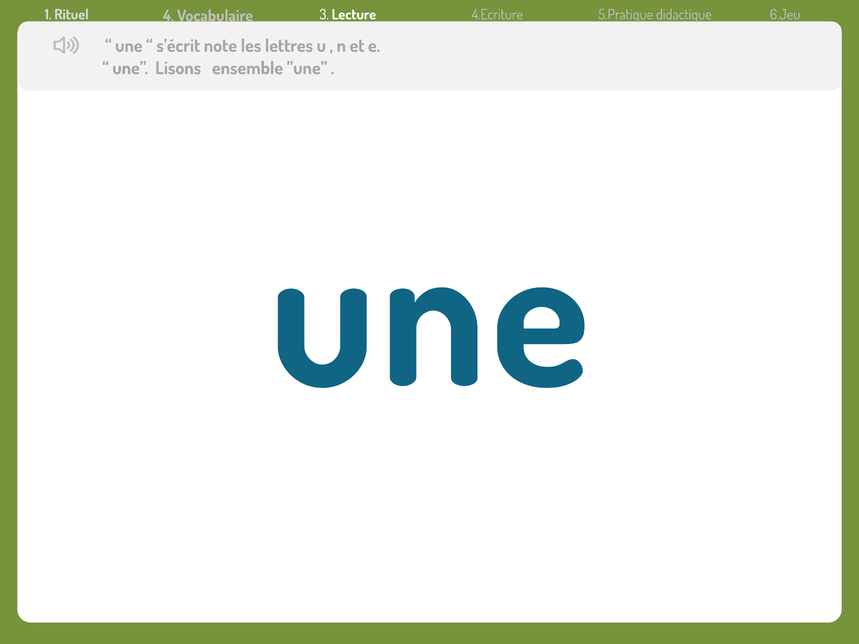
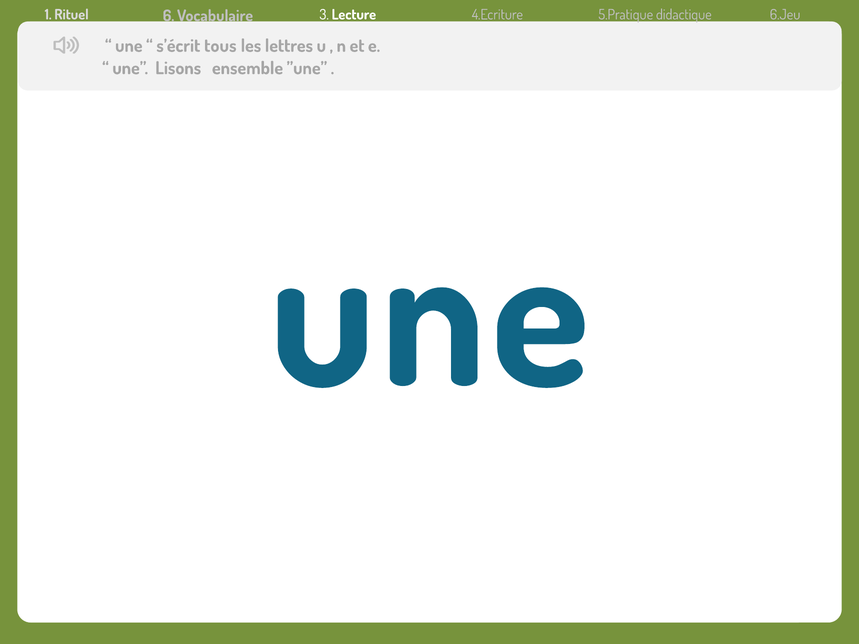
4: 4 -> 6
note: note -> tous
